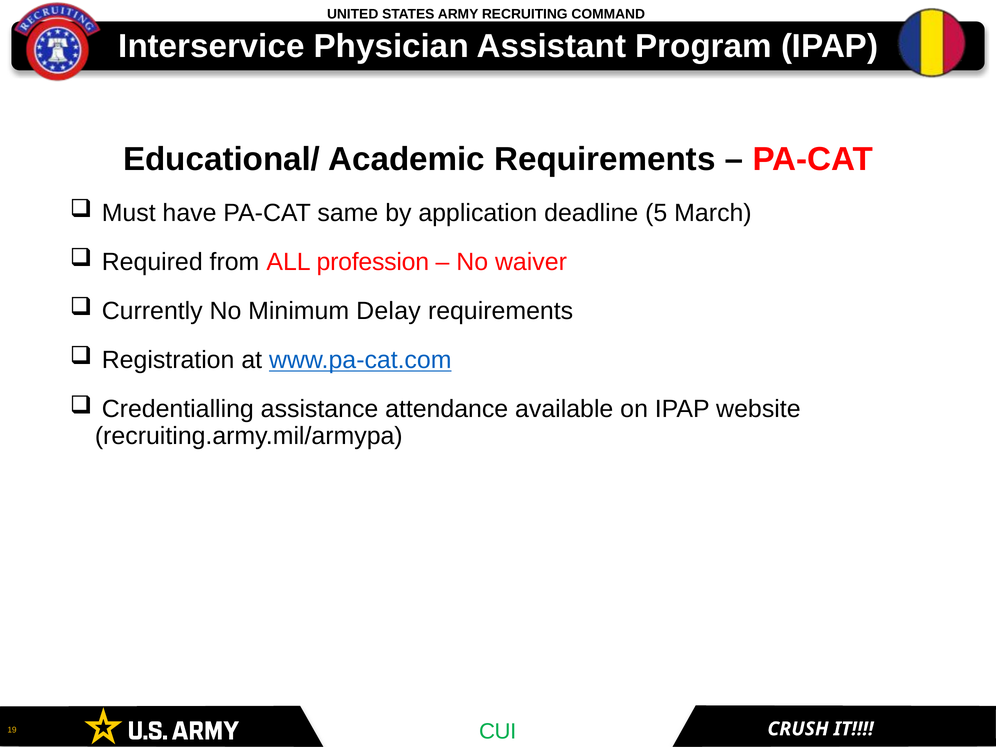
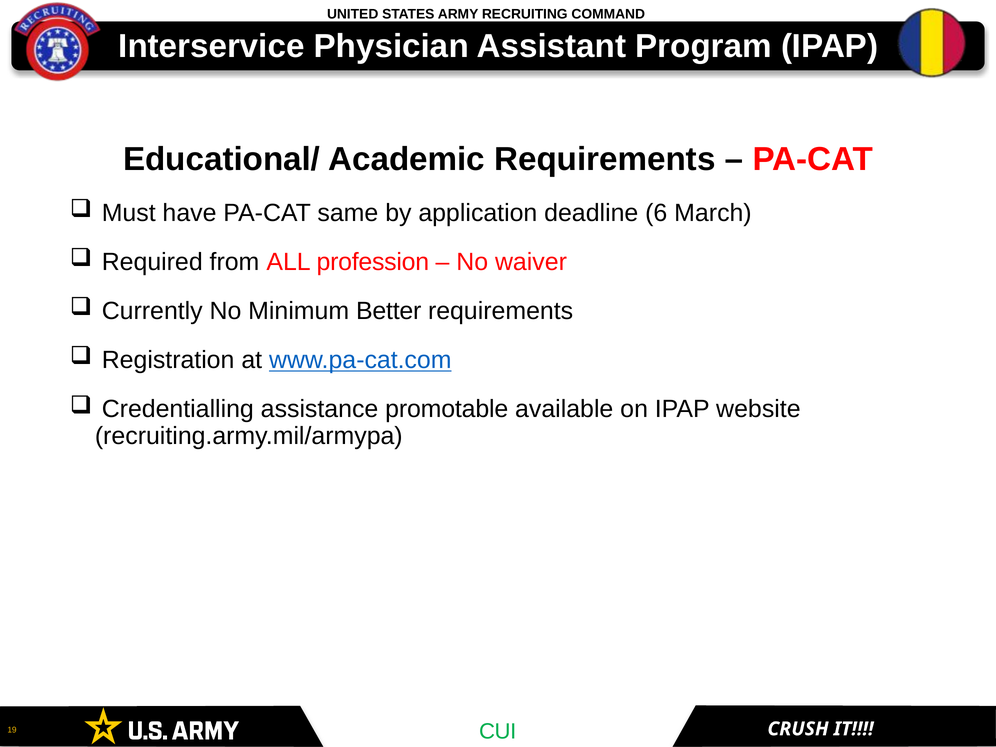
5: 5 -> 6
Delay: Delay -> Better
attendance: attendance -> promotable
